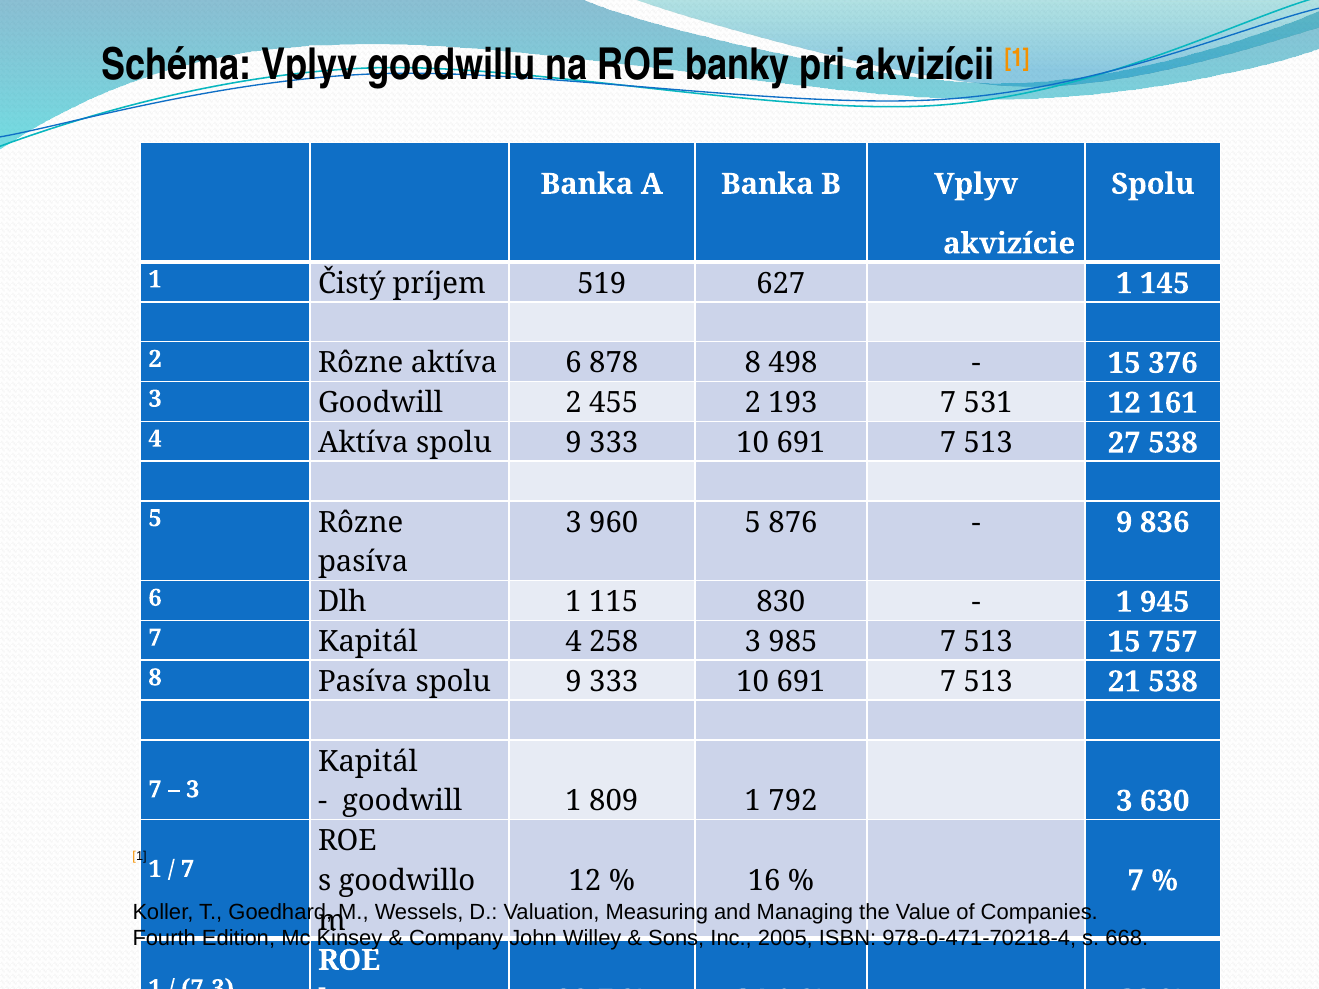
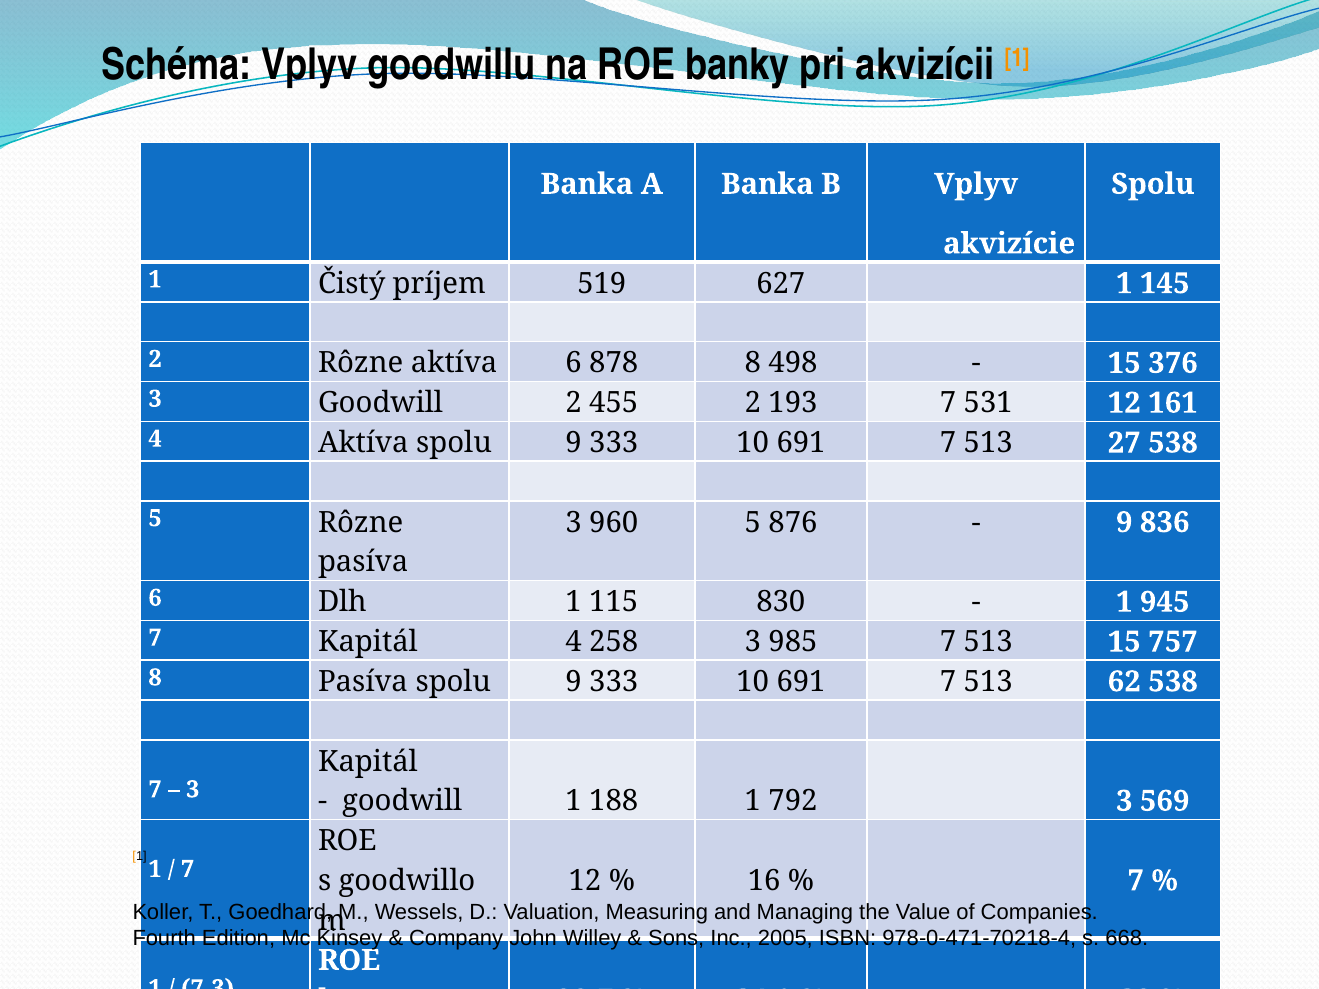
21: 21 -> 62
809: 809 -> 188
630: 630 -> 569
